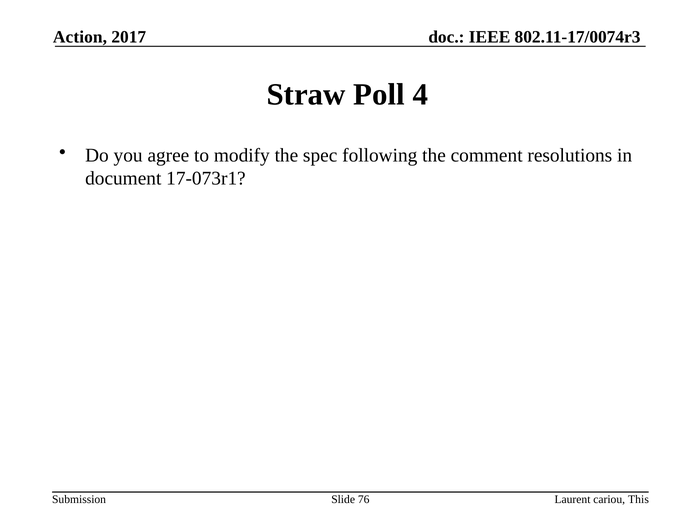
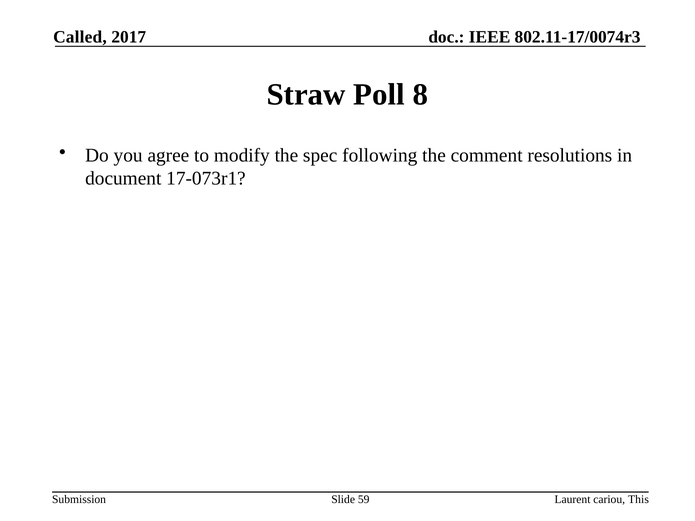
Action: Action -> Called
4: 4 -> 8
76: 76 -> 59
